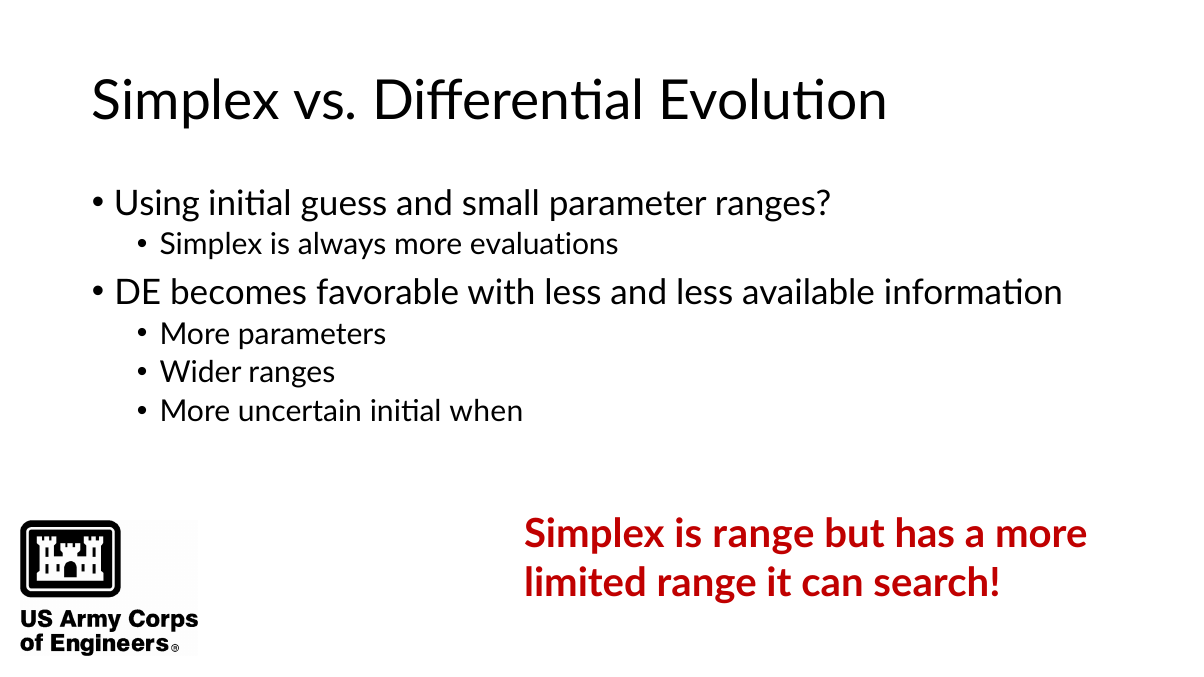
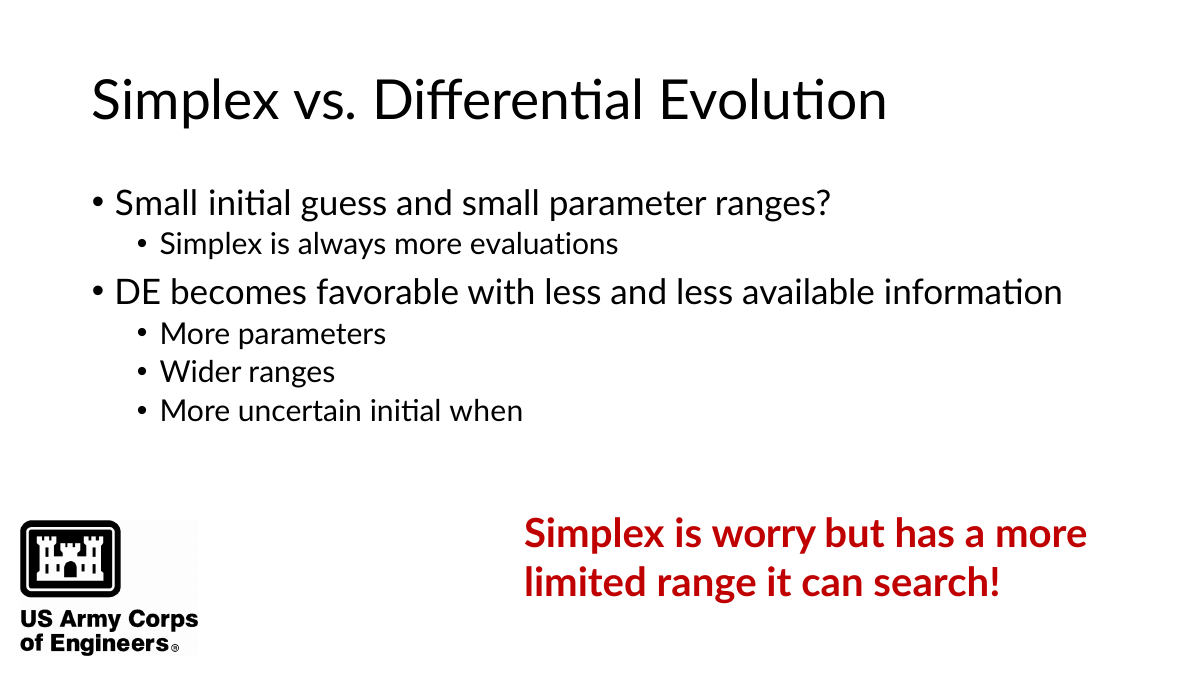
Using at (157, 204): Using -> Small
is range: range -> worry
